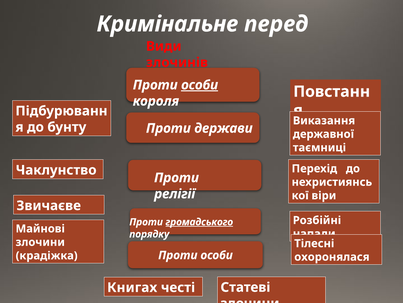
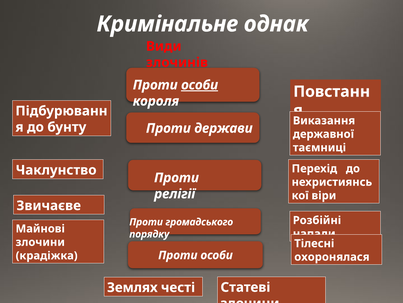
перед: перед -> однак
громадського underline: present -> none
Книгах: Книгах -> Землях
